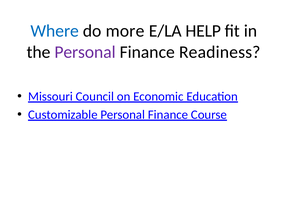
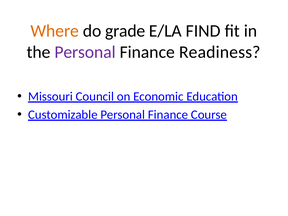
Where colour: blue -> orange
more: more -> grade
HELP: HELP -> FIND
